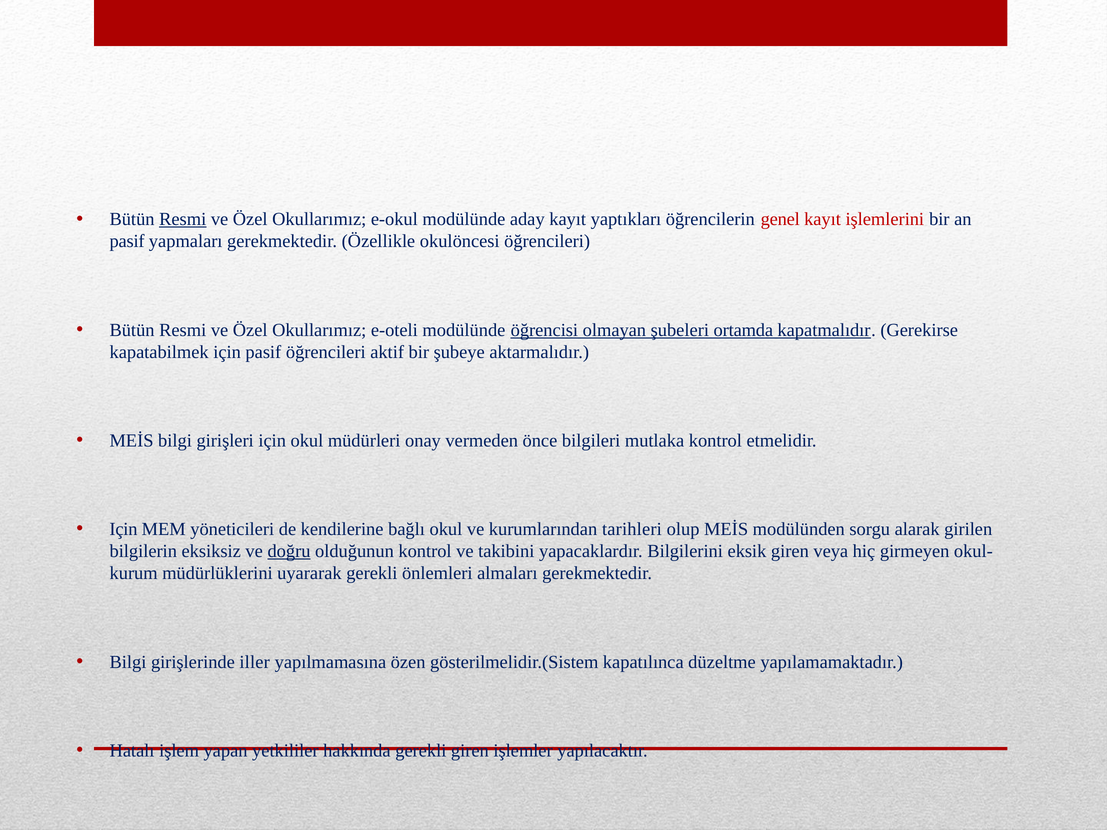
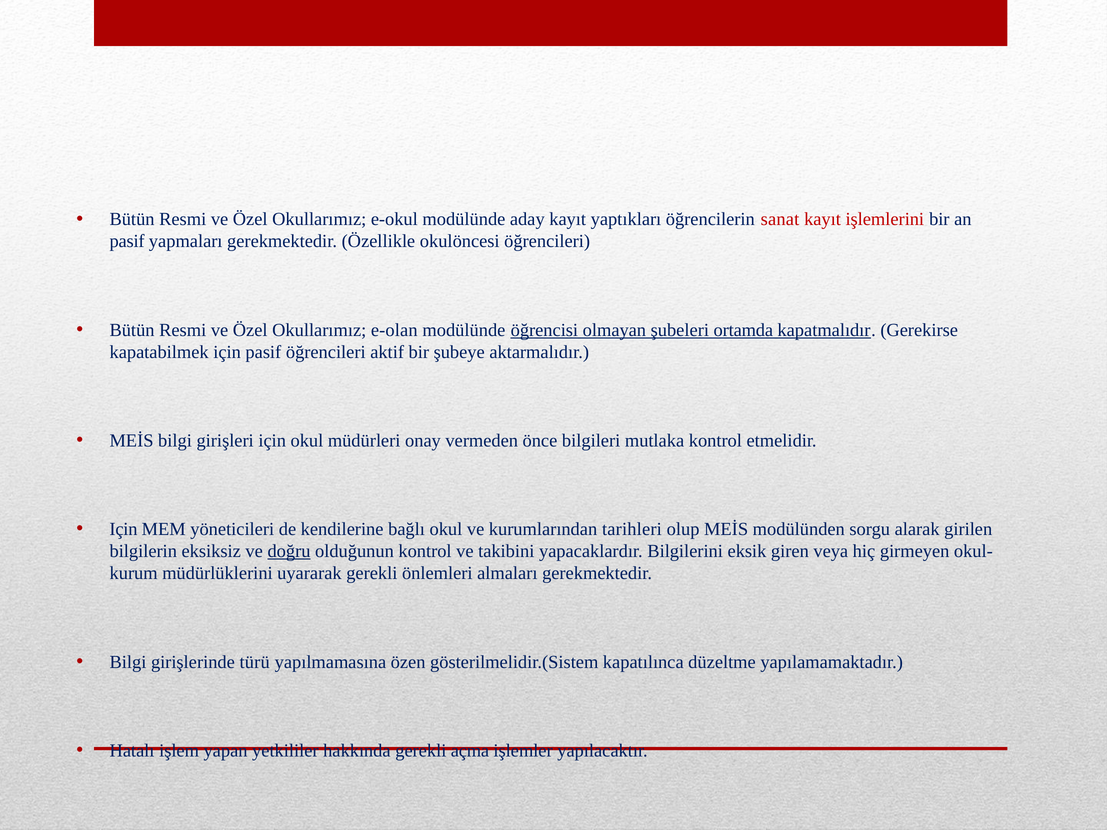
Resmi at (183, 219) underline: present -> none
genel: genel -> sanat
e-oteli: e-oteli -> e-olan
iller: iller -> türü
gerekli giren: giren -> açma
